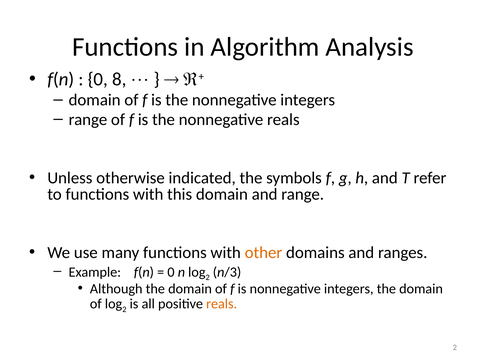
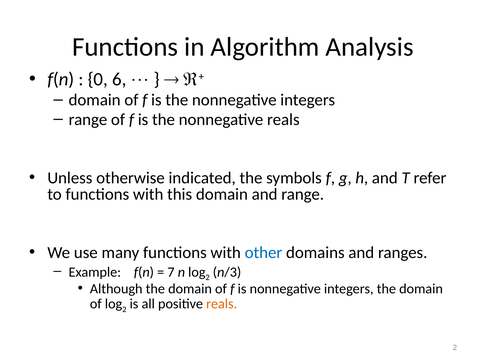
8: 8 -> 6
other colour: orange -> blue
0 at (171, 272): 0 -> 7
